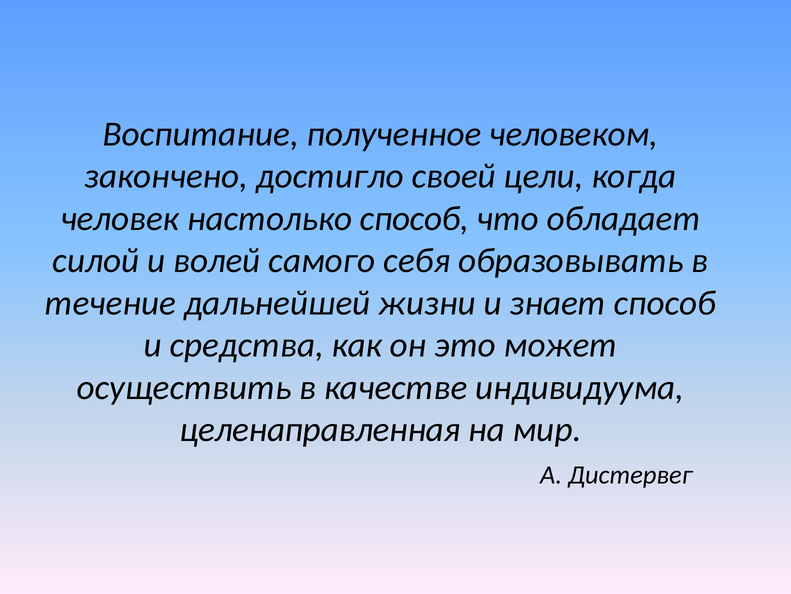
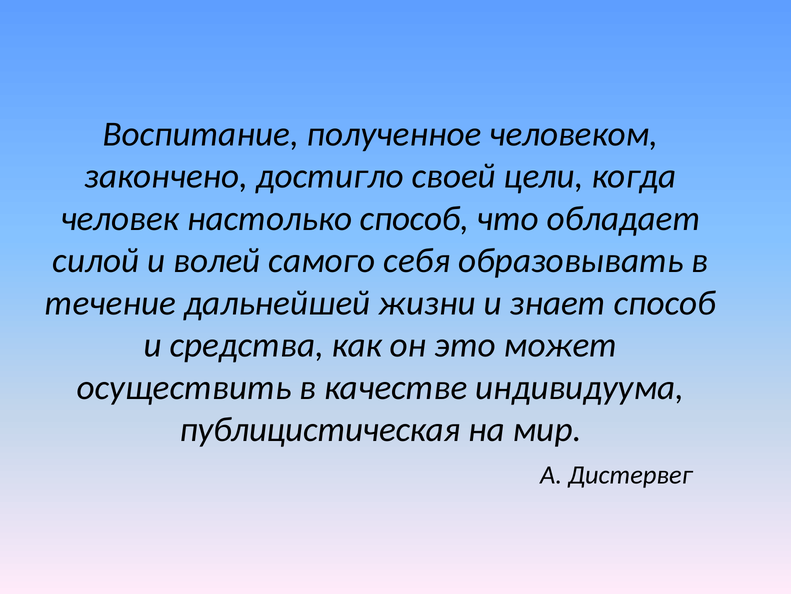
целенаправленная: целенаправленная -> публицистическая
